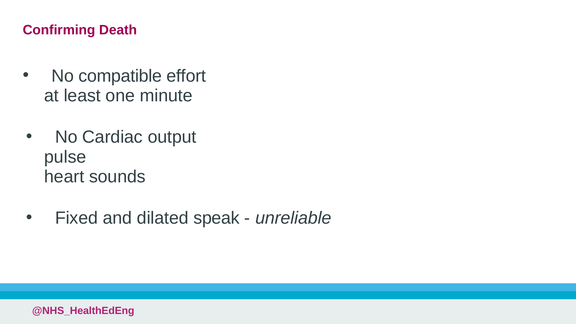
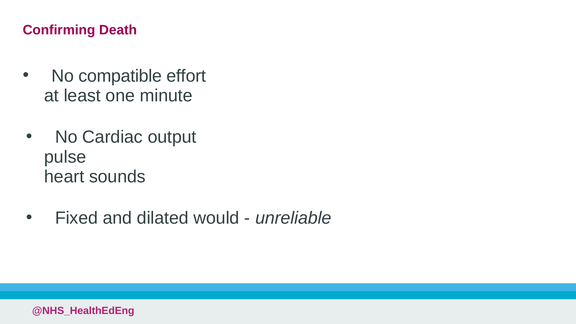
speak: speak -> would
